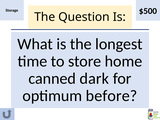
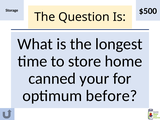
dark: dark -> your
